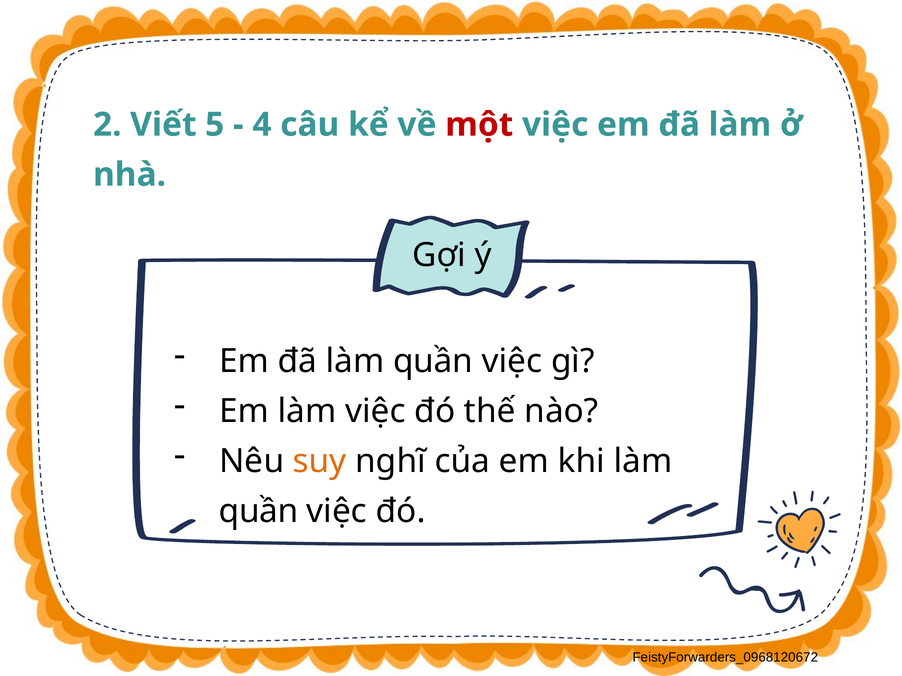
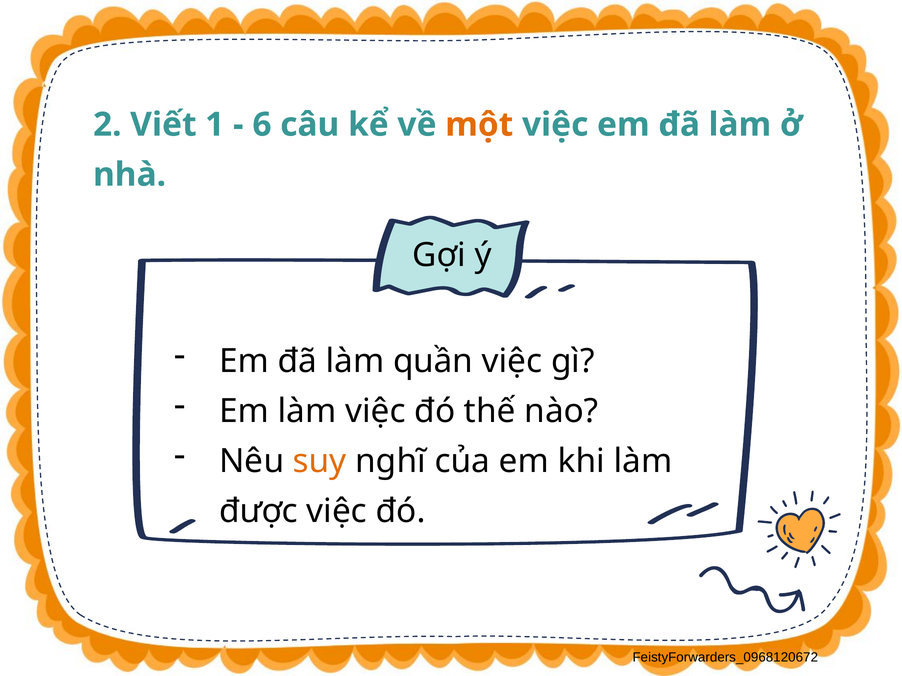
5: 5 -> 1
4: 4 -> 6
một colour: red -> orange
quần at (259, 512): quần -> được
